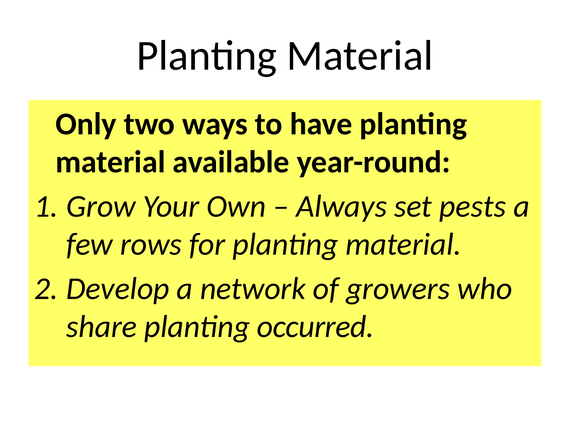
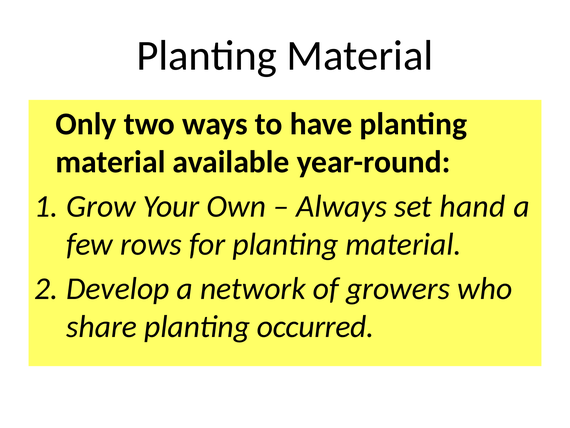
pests: pests -> hand
